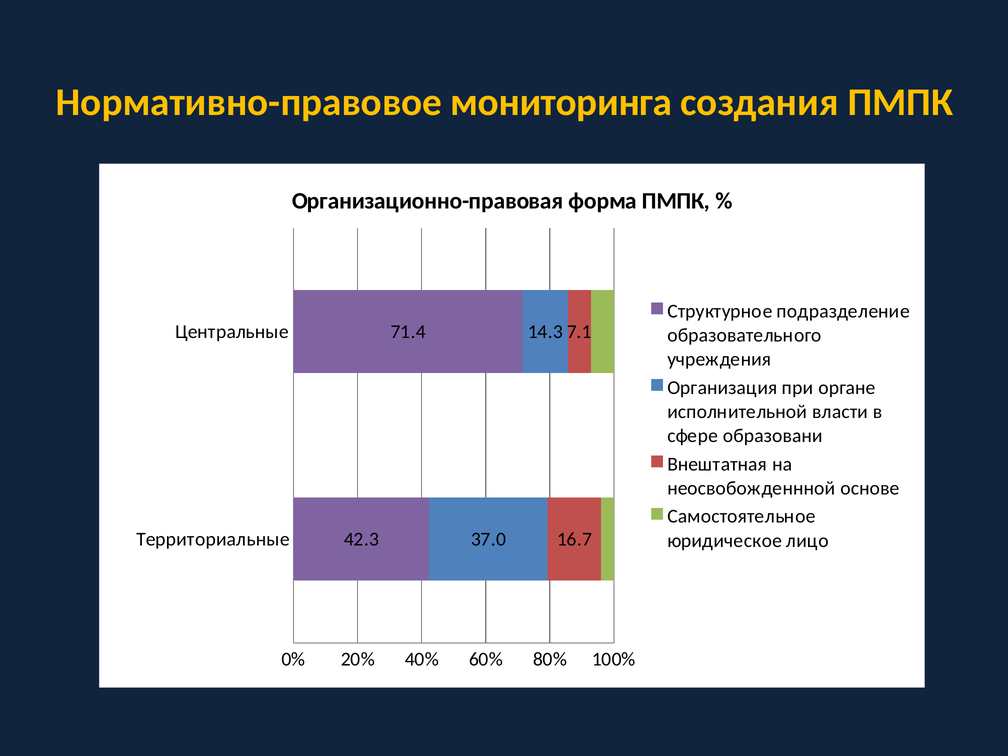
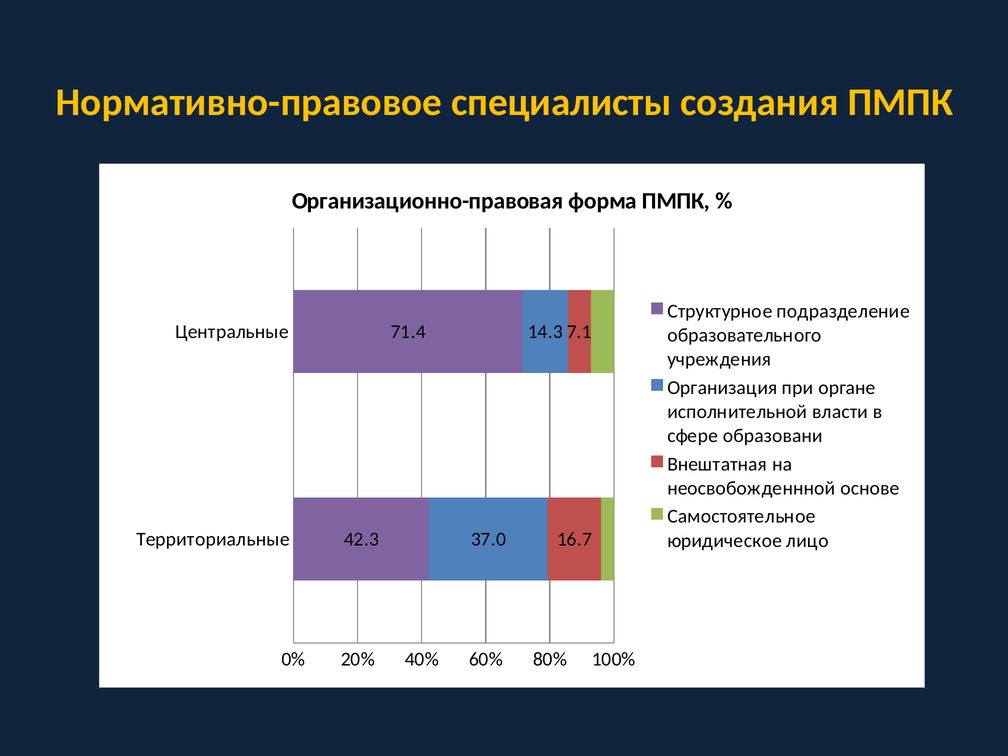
мониторинга: мониторинга -> специалисты
